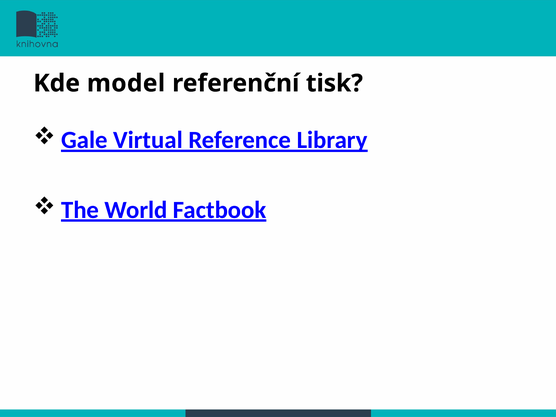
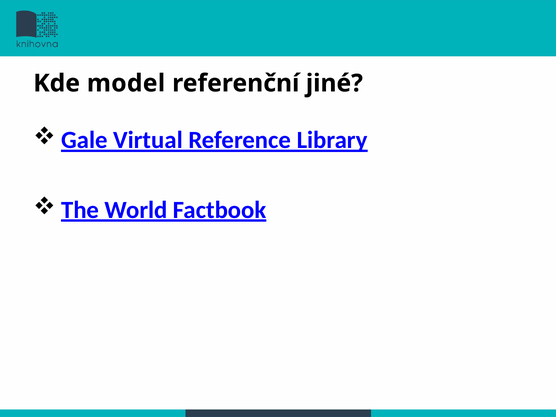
tisk: tisk -> jiné
